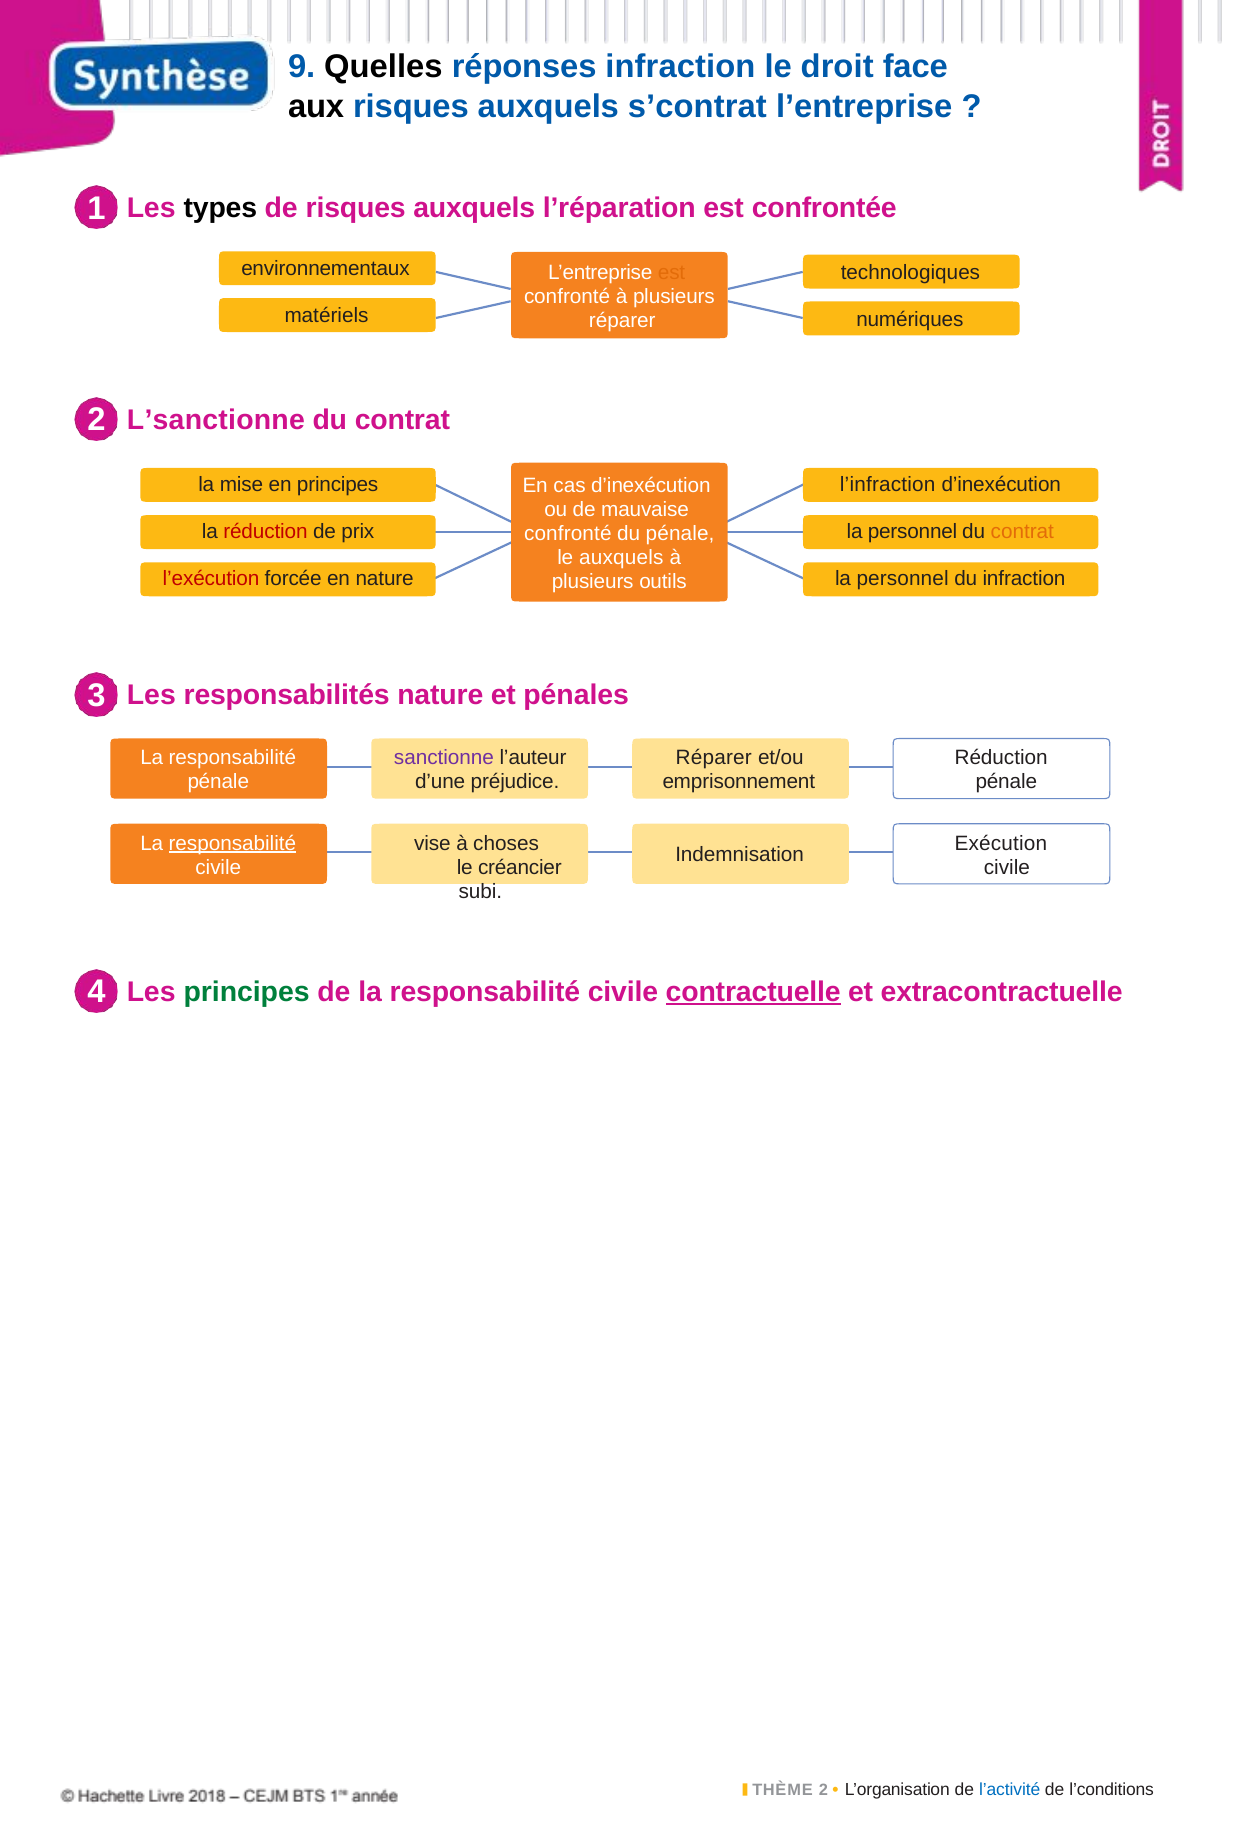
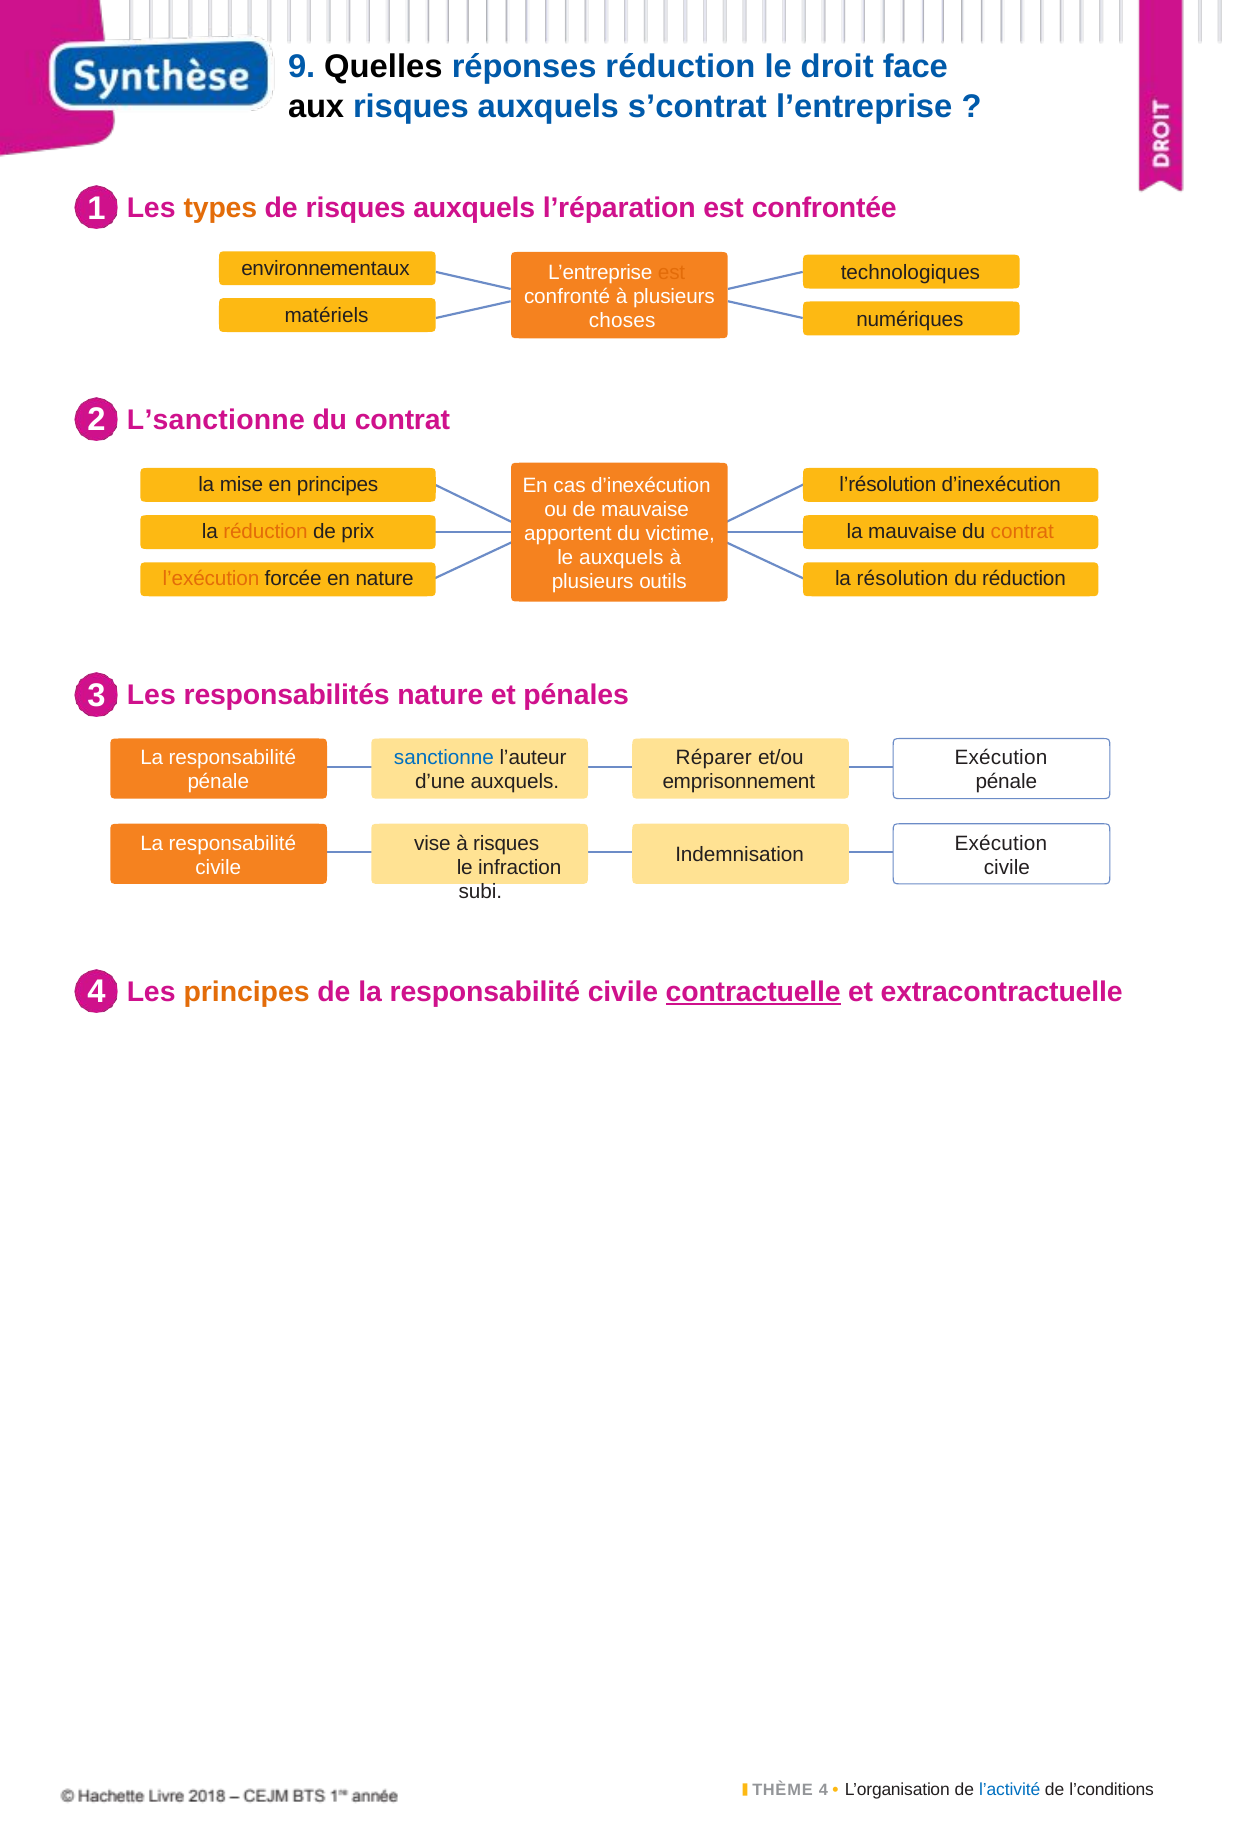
réponses infraction: infraction -> réduction
types colour: black -> orange
réparer at (622, 321): réparer -> choses
l’infraction: l’infraction -> l’résolution
réduction at (265, 532) colour: red -> orange
personnel at (913, 532): personnel -> mauvaise
confronté at (568, 534): confronté -> apportent
du pénale: pénale -> victime
l’exécution colour: red -> orange
personnel at (903, 579): personnel -> résolution
du infraction: infraction -> réduction
sanctionne colour: purple -> blue
Réduction at (1001, 758): Réduction -> Exécution
d’une préjudice: préjudice -> auxquels
responsabilité at (232, 844) underline: present -> none
à choses: choses -> risques
créancier: créancier -> infraction
principes at (247, 992) colour: green -> orange
THÈME 2: 2 -> 4
